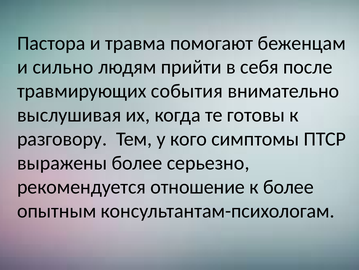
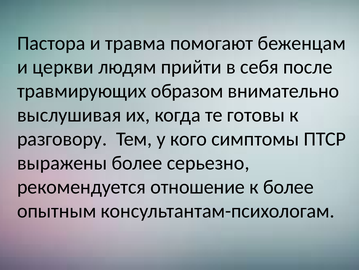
сильно: сильно -> церкви
события: события -> образом
